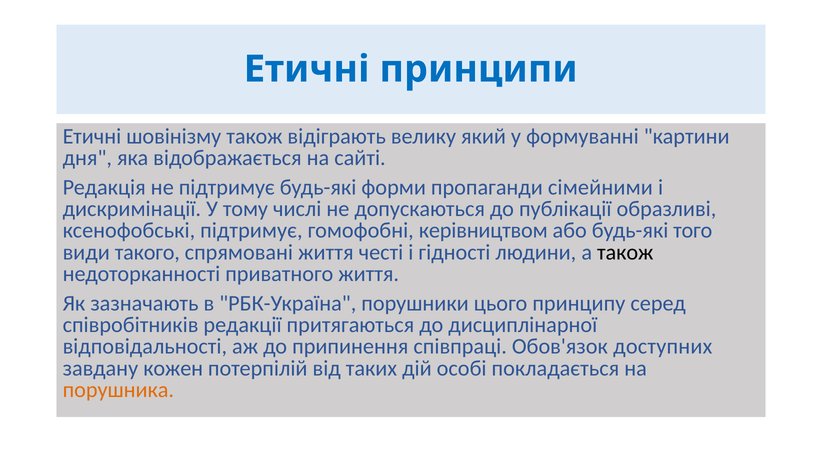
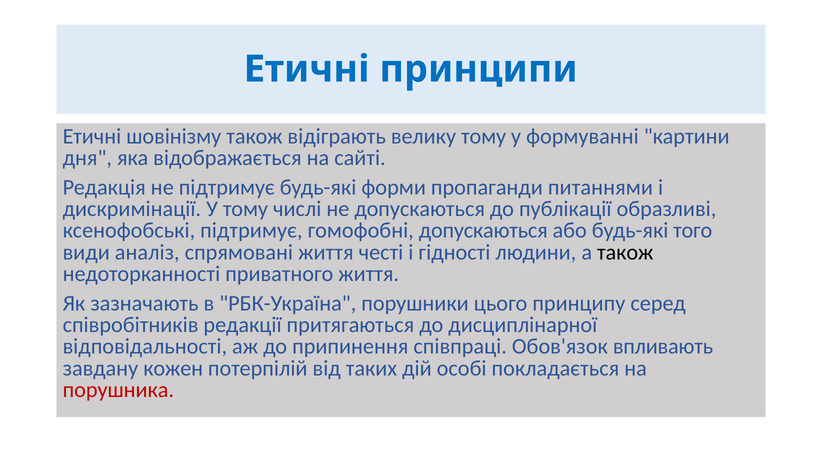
велику який: який -> тому
сімейними: сімейними -> питаннями
гомофобні керівництвом: керівництвом -> допускаються
такого: такого -> аналіз
доступних: доступних -> впливають
порушника colour: orange -> red
